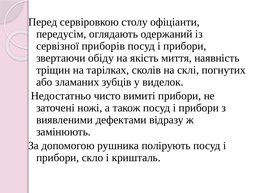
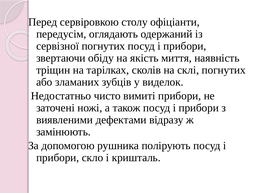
сервізної приборів: приборів -> погнутих
